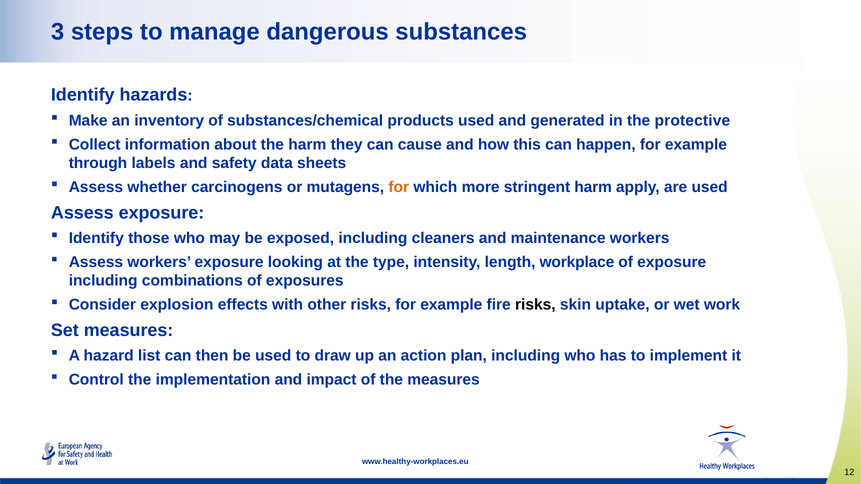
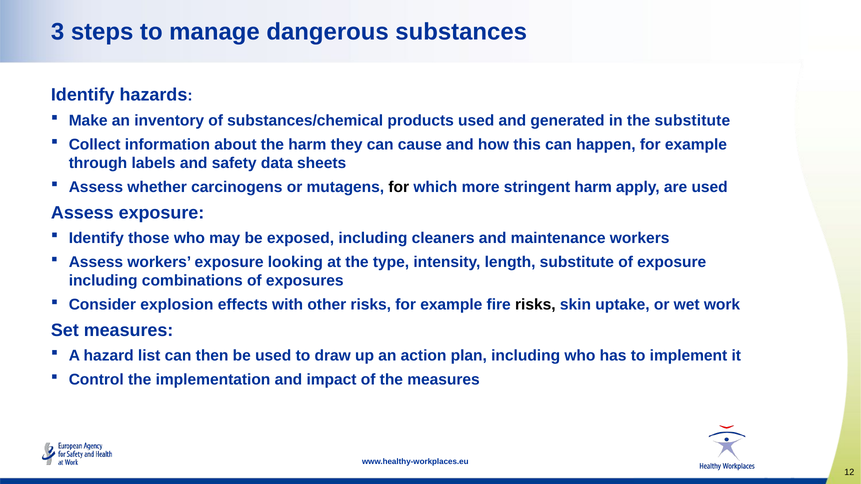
the protective: protective -> substitute
for at (399, 187) colour: orange -> black
length workplace: workplace -> substitute
